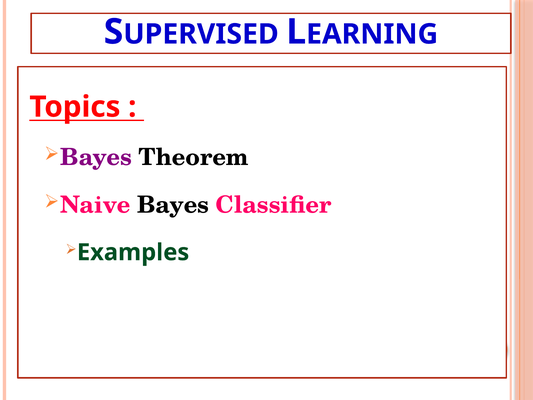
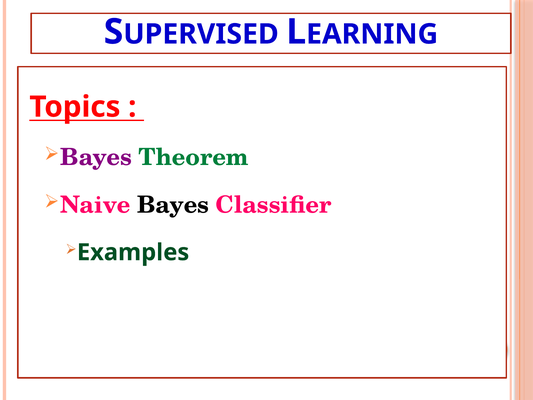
Theorem colour: black -> green
